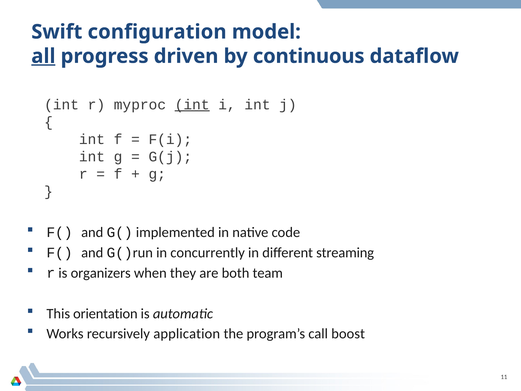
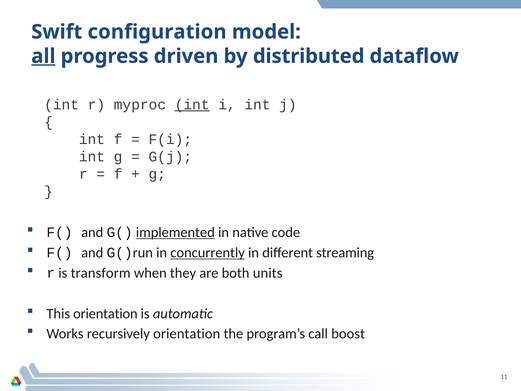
continuous: continuous -> distributed
implemented underline: none -> present
concurrently underline: none -> present
organizers: organizers -> transform
team: team -> units
recursively application: application -> orientation
